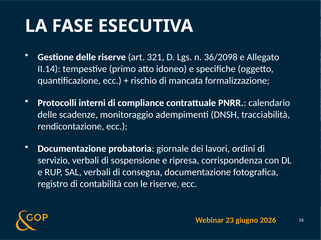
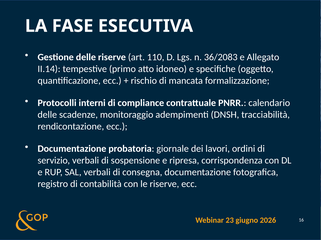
321: 321 -> 110
36/2098: 36/2098 -> 36/2083
